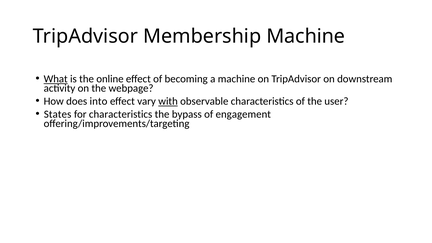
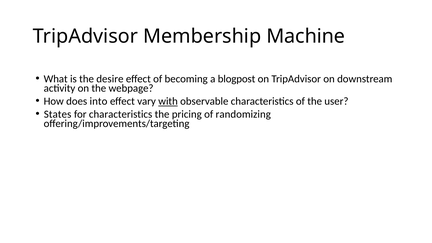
What underline: present -> none
online: online -> desire
a machine: machine -> blogpost
bypass: bypass -> pricing
engagement: engagement -> randomizing
